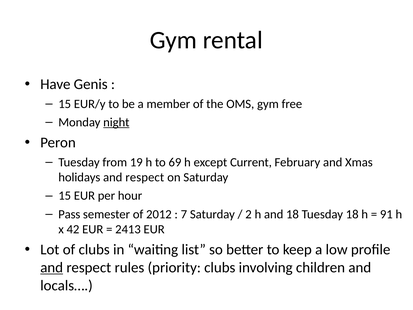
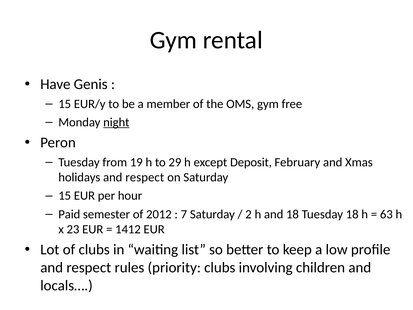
69: 69 -> 29
Current: Current -> Deposit
Pass: Pass -> Paid
91: 91 -> 63
42: 42 -> 23
2413: 2413 -> 1412
and at (52, 267) underline: present -> none
